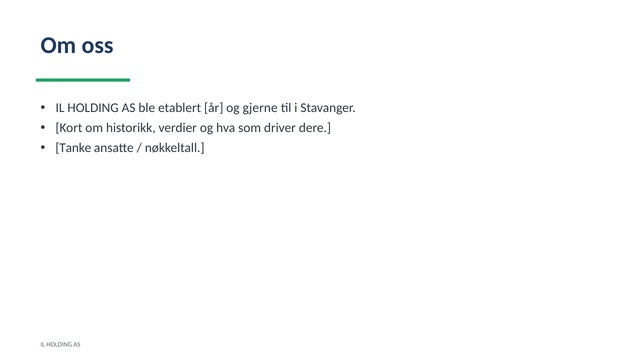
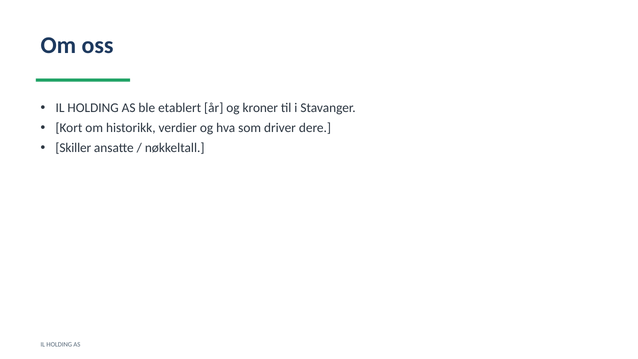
gjerne: gjerne -> kroner
Tanke: Tanke -> Skiller
